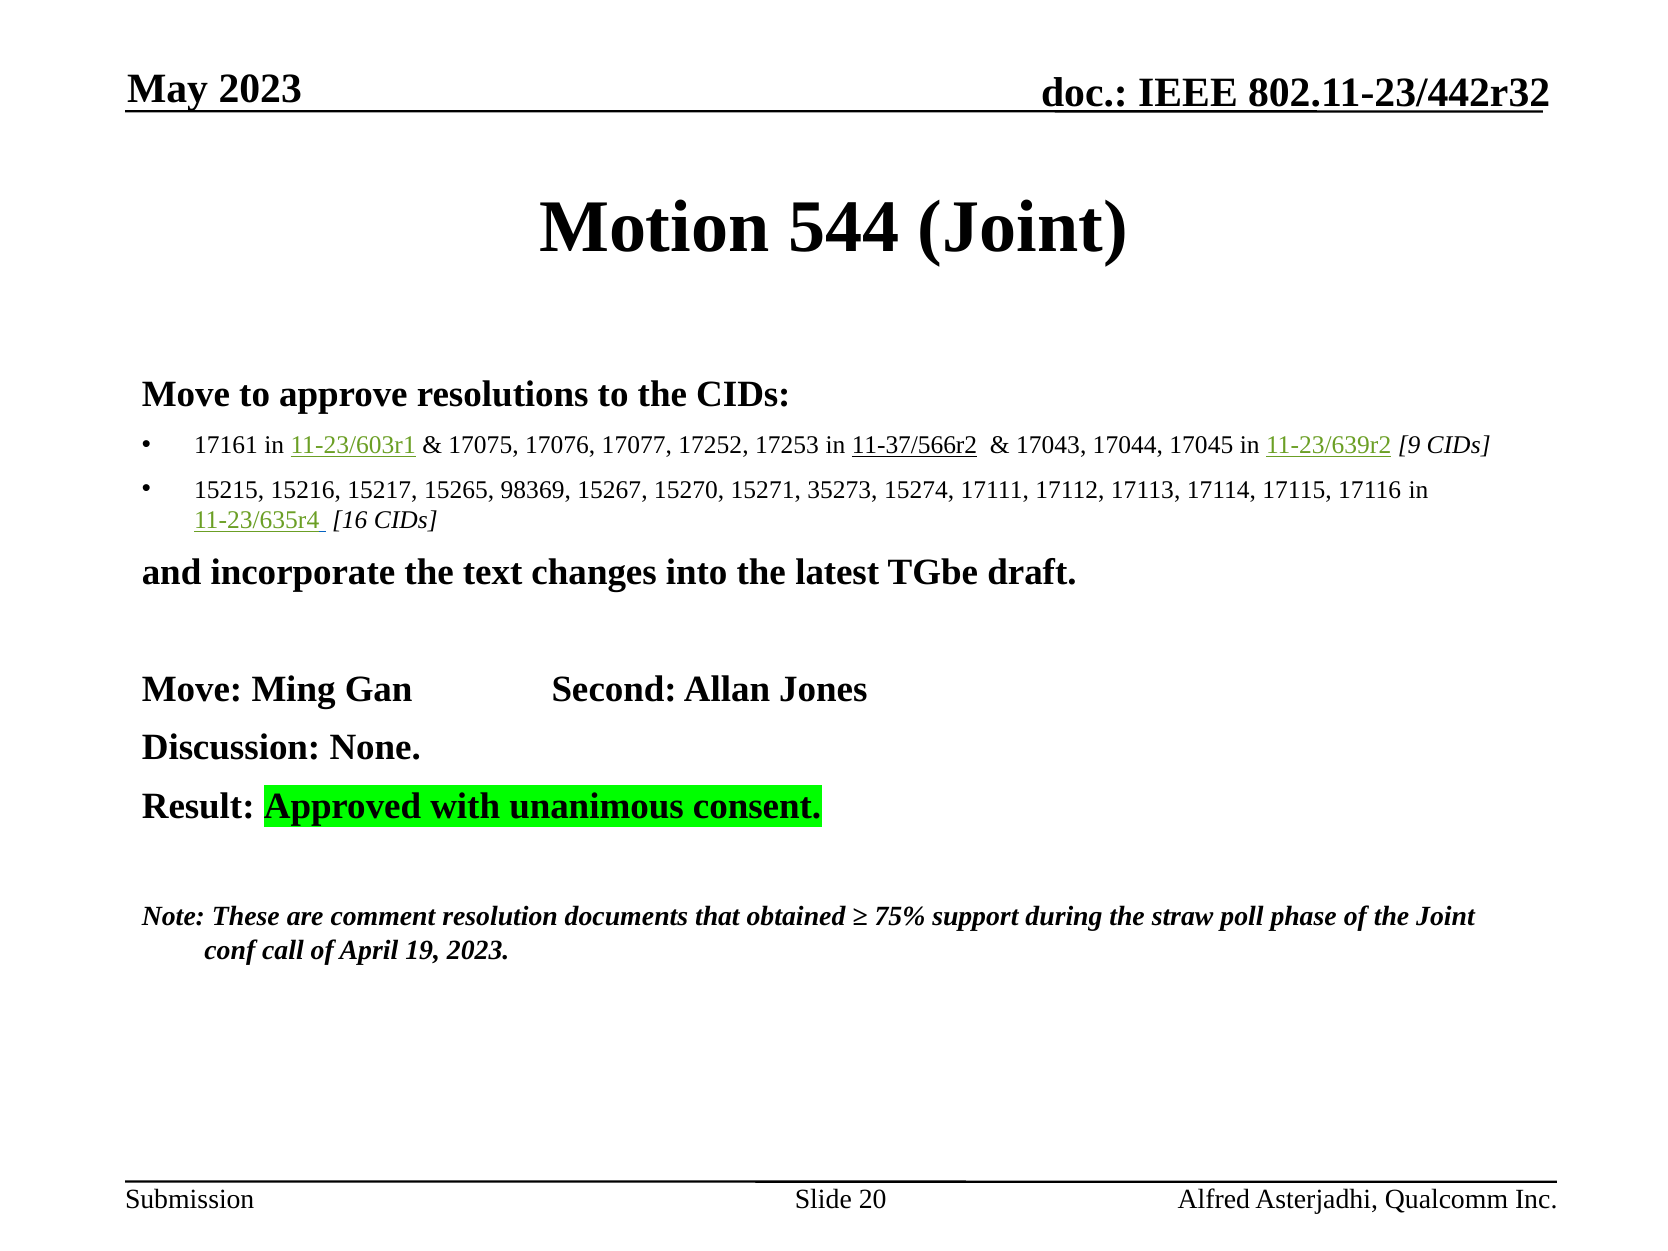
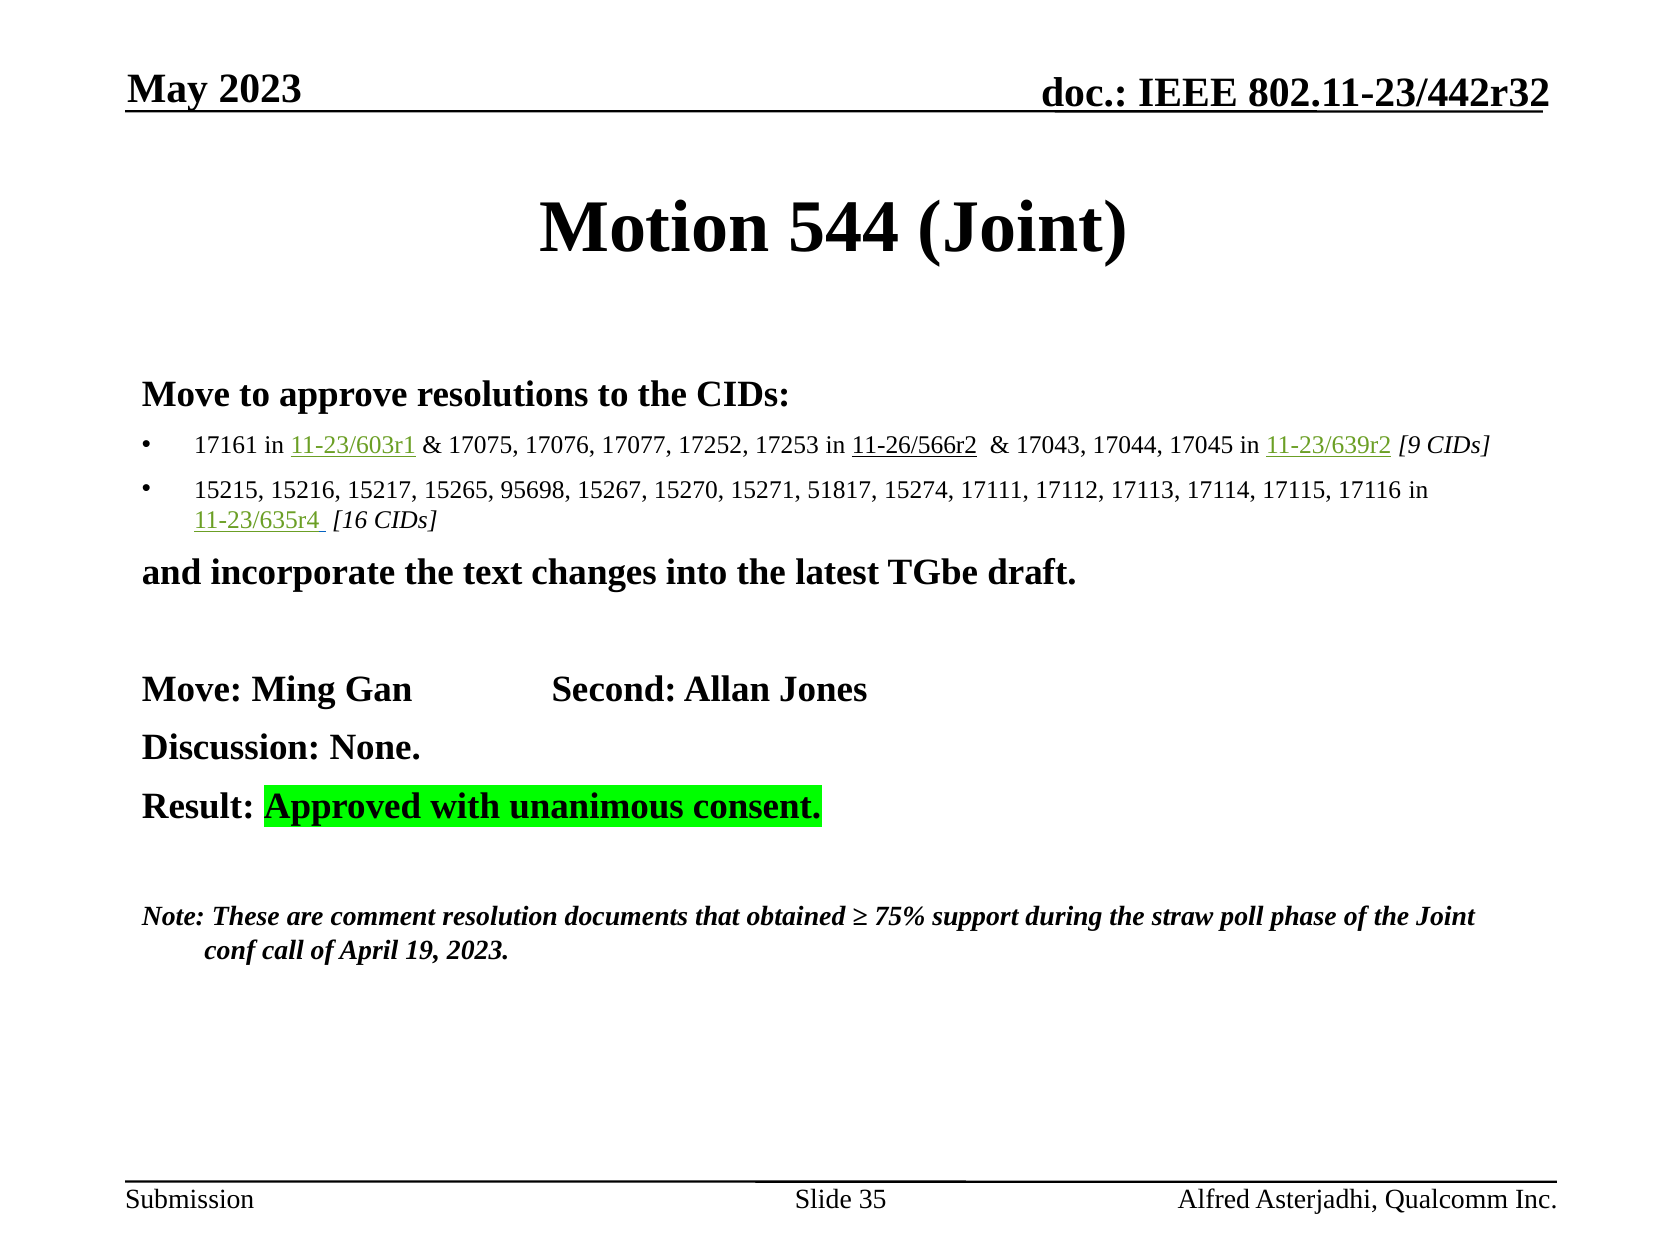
11-37/566r2: 11-37/566r2 -> 11-26/566r2
98369: 98369 -> 95698
35273: 35273 -> 51817
20: 20 -> 35
